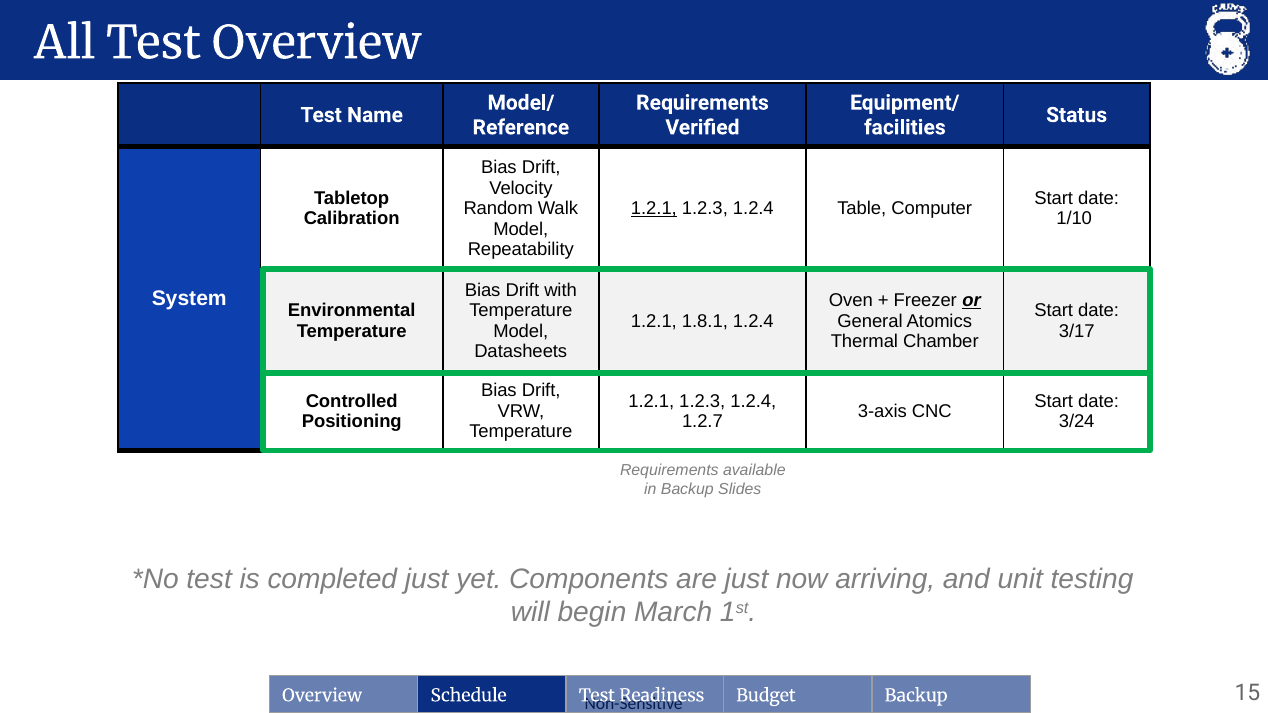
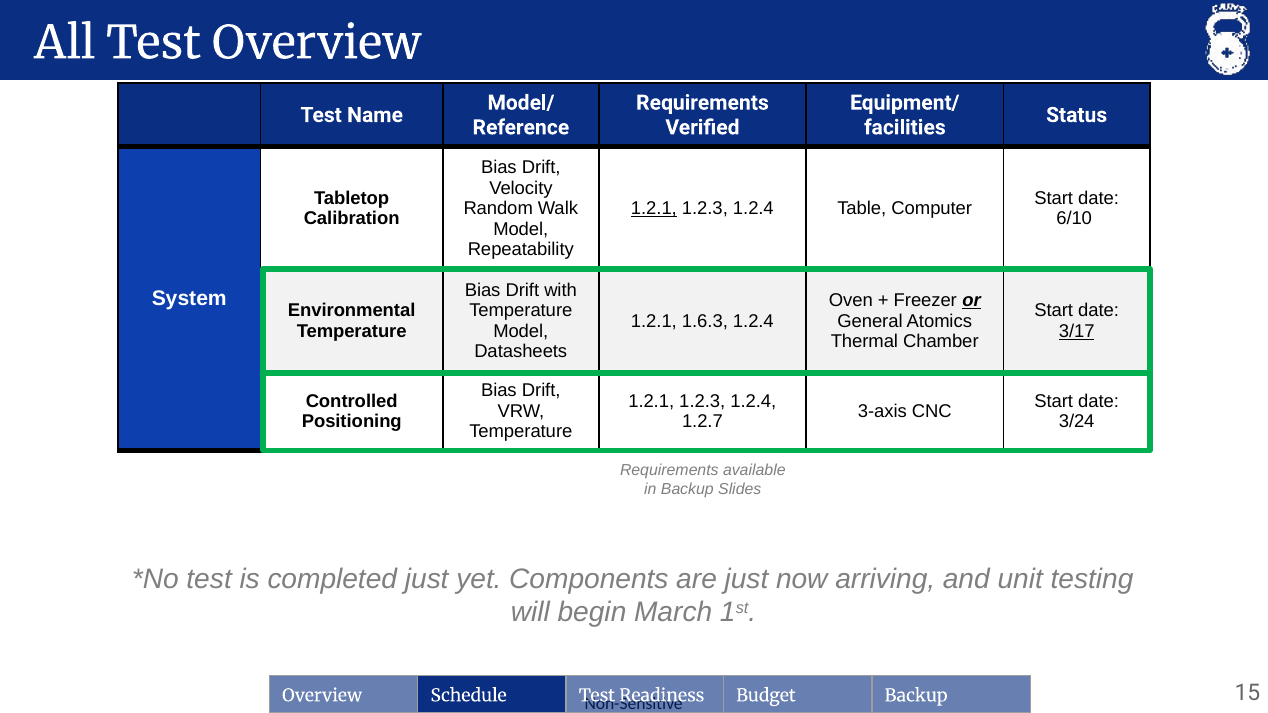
1/10: 1/10 -> 6/10
1.8.1: 1.8.1 -> 1.6.3
3/17 underline: none -> present
